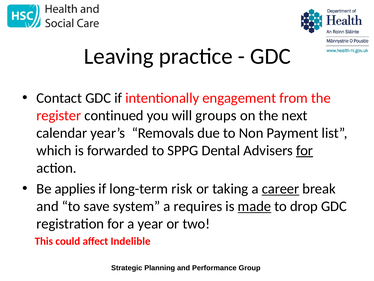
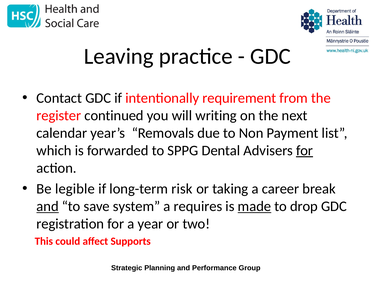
engagement: engagement -> requirement
groups: groups -> writing
applies: applies -> legible
career underline: present -> none
and at (48, 206) underline: none -> present
Indelible: Indelible -> Supports
